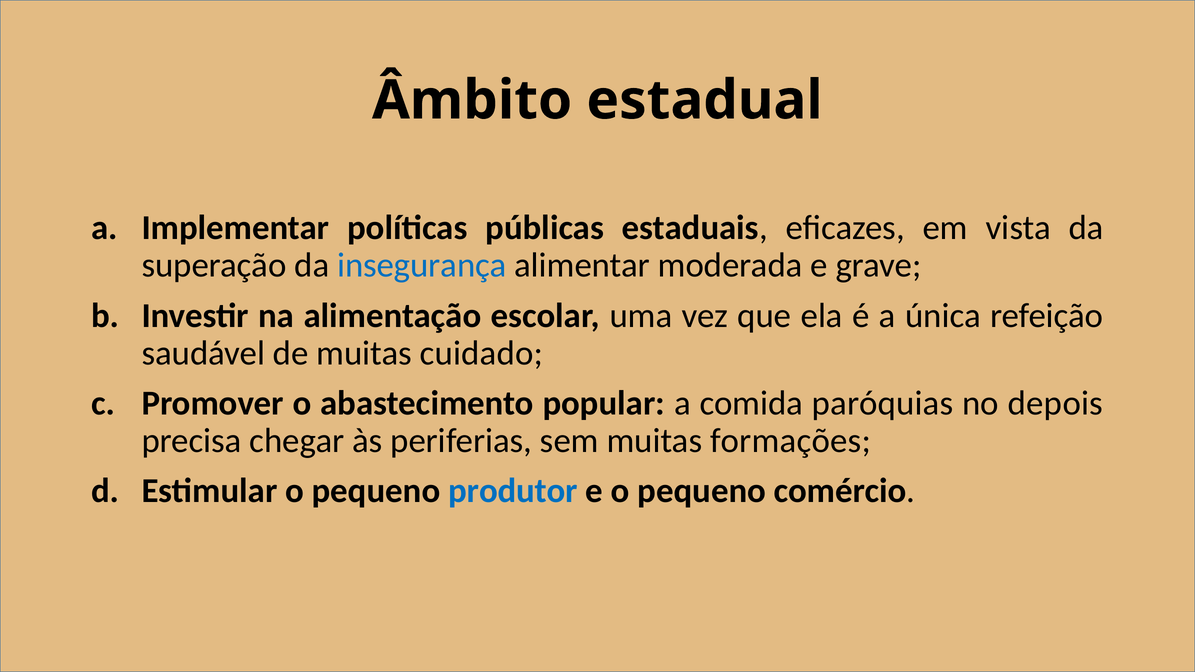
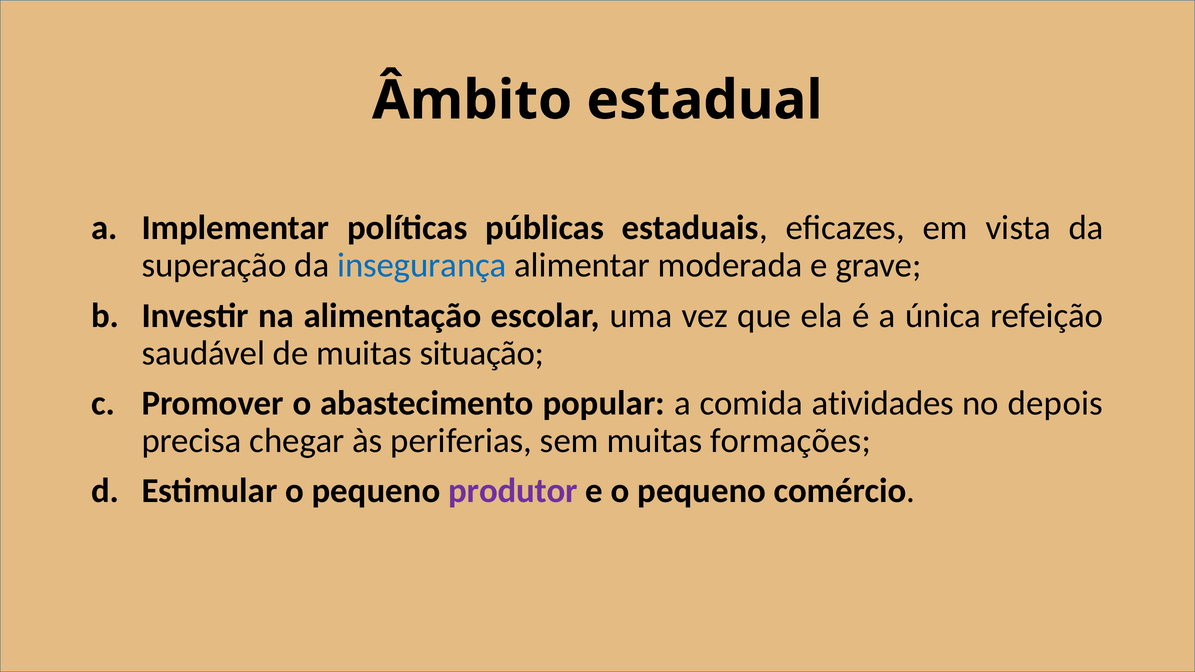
cuidado: cuidado -> situação
paróquias: paróquias -> atividades
produtor colour: blue -> purple
